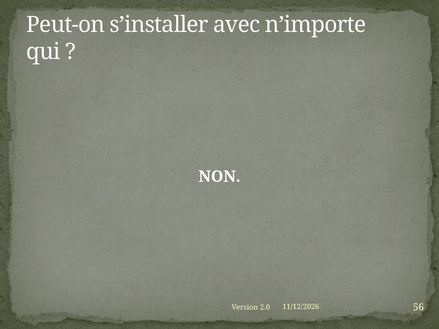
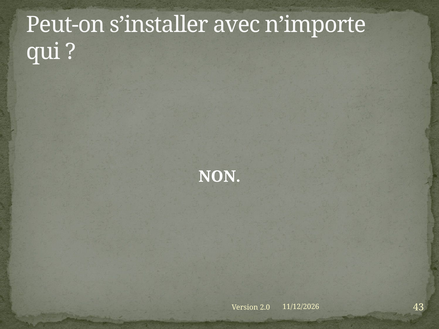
56: 56 -> 43
